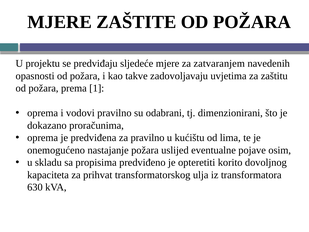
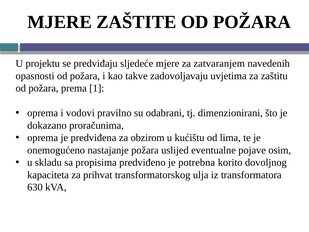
za pravilno: pravilno -> obzirom
opteretiti: opteretiti -> potrebna
